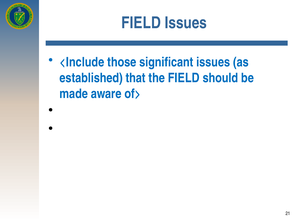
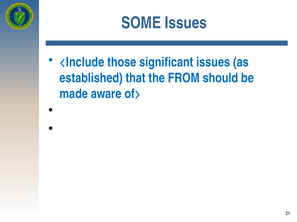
FIELD at (141, 23): FIELD -> SOME
the FIELD: FIELD -> FROM
